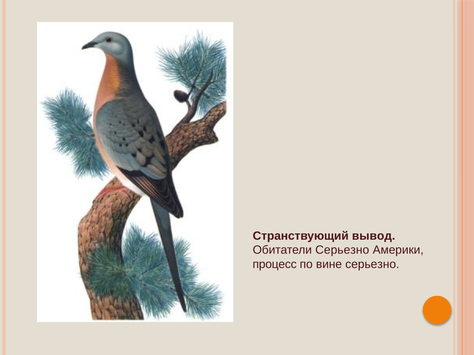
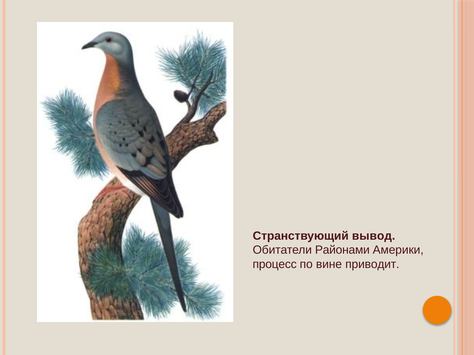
Обитатели Серьезно: Серьезно -> Районами
вине серьезно: серьезно -> приводит
